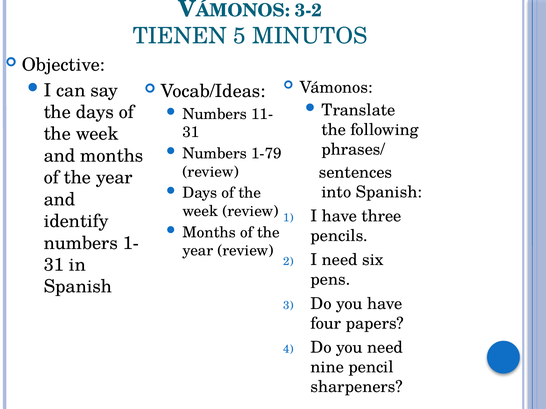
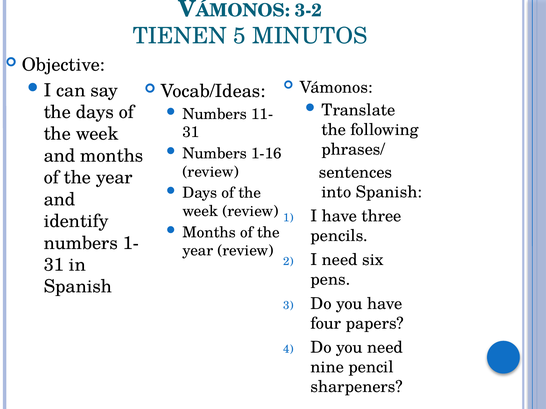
1-79: 1-79 -> 1-16
